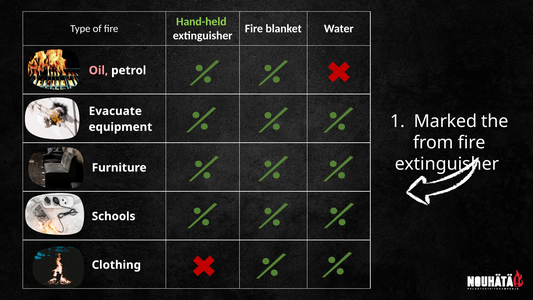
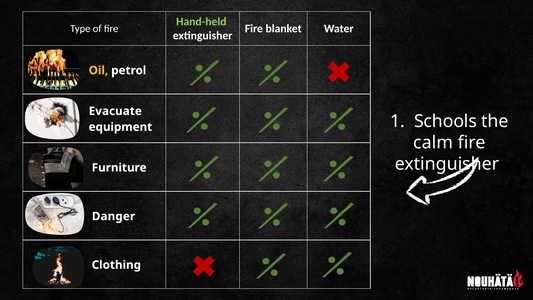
Oil colour: pink -> yellow
Marked: Marked -> Schools
from: from -> calm
Schools: Schools -> Danger
